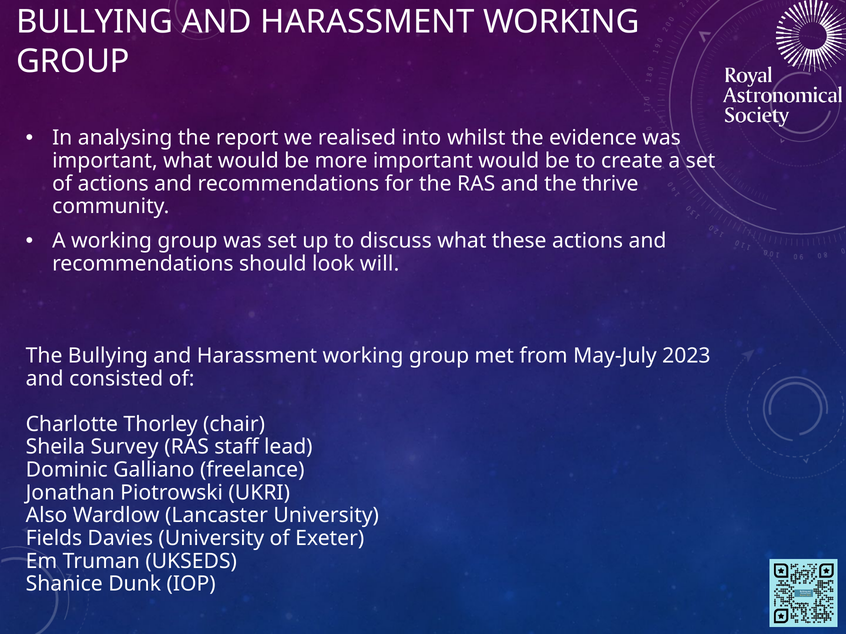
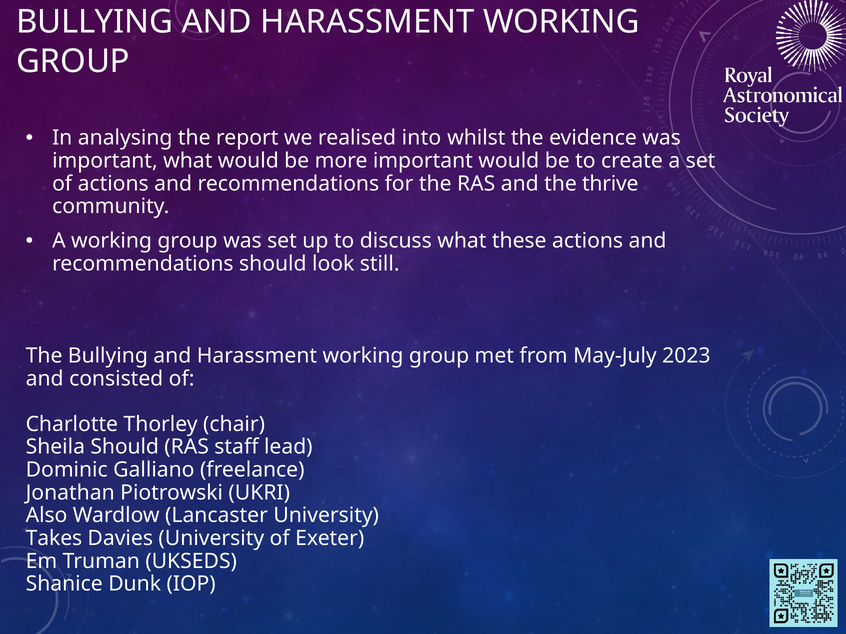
will: will -> still
Sheila Survey: Survey -> Should
Fields: Fields -> Takes
